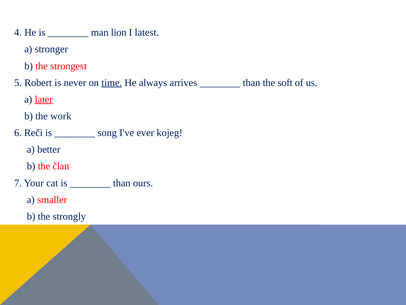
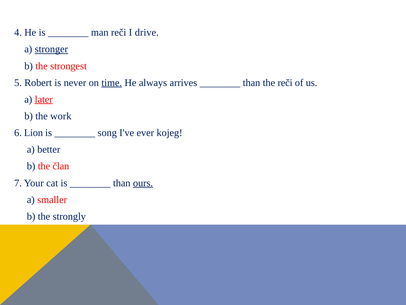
man lion: lion -> reči
latest: latest -> drive
stronger underline: none -> present
the soft: soft -> reči
Reči: Reči -> Lion
ours underline: none -> present
